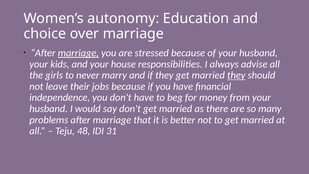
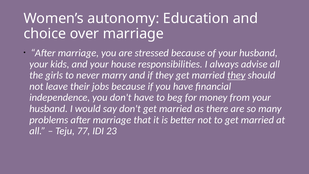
marriage at (78, 53) underline: present -> none
48: 48 -> 77
31: 31 -> 23
